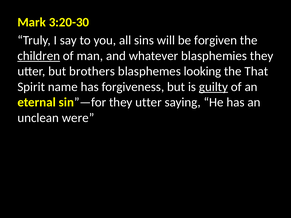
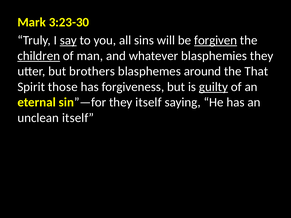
3:20-30: 3:20-30 -> 3:23-30
say underline: none -> present
forgiven underline: none -> present
looking: looking -> around
name: name -> those
sin”—for they utter: utter -> itself
unclean were: were -> itself
